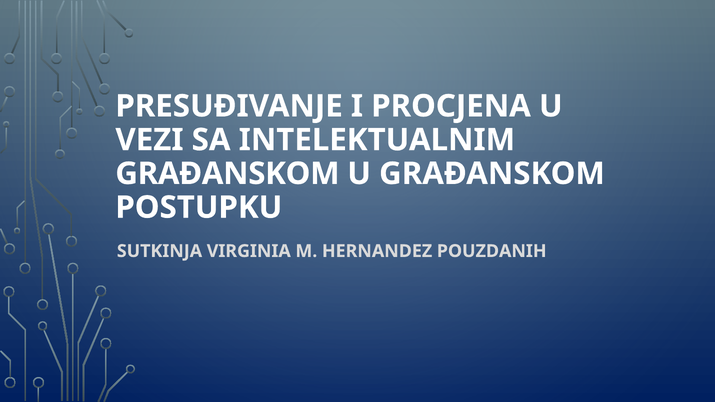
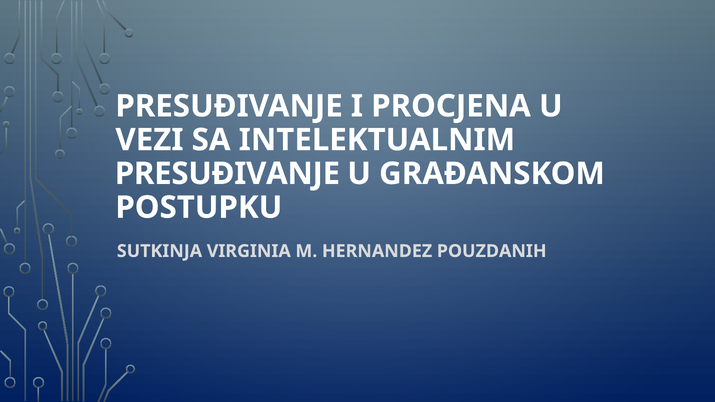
GRAĐANSKOM at (227, 174): GRAĐANSKOM -> PRESUĐIVANJE
